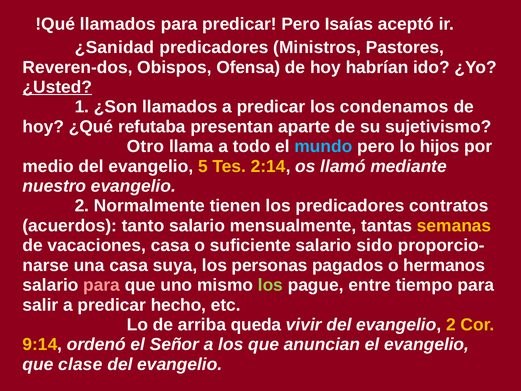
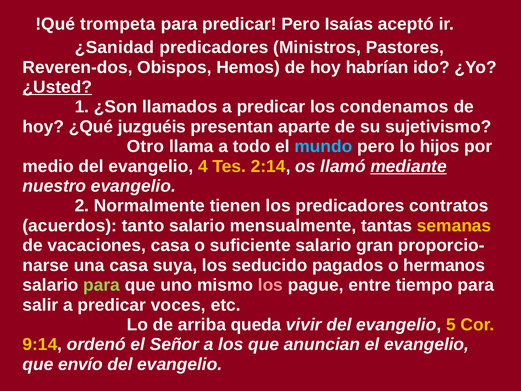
!Qué llamados: llamados -> trompeta
Ofensa: Ofensa -> Hemos
refutaba: refutaba -> juzguéis
5: 5 -> 4
mediante underline: none -> present
sido: sido -> gran
personas: personas -> seducido
para at (102, 285) colour: pink -> light green
los at (270, 285) colour: light green -> pink
hecho: hecho -> voces
del evangelio 2: 2 -> 5
clase: clase -> envío
